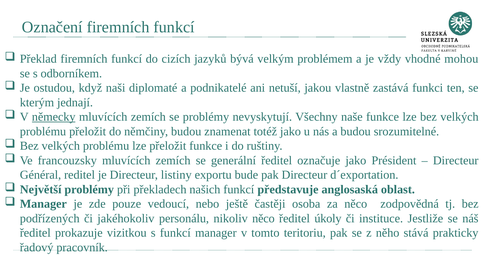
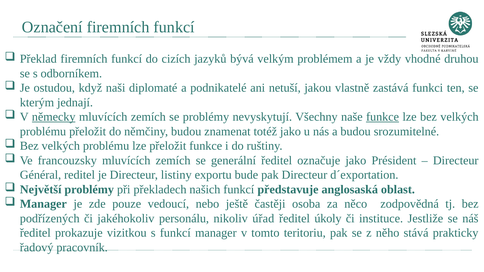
mohou: mohou -> druhou
funkce at (383, 117) underline: none -> present
nikoliv něco: něco -> úřad
